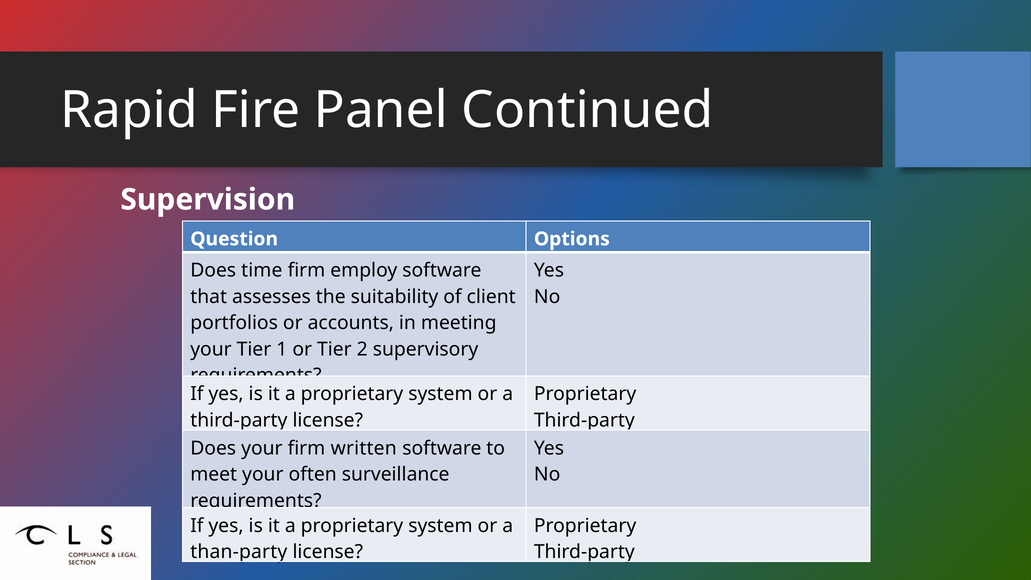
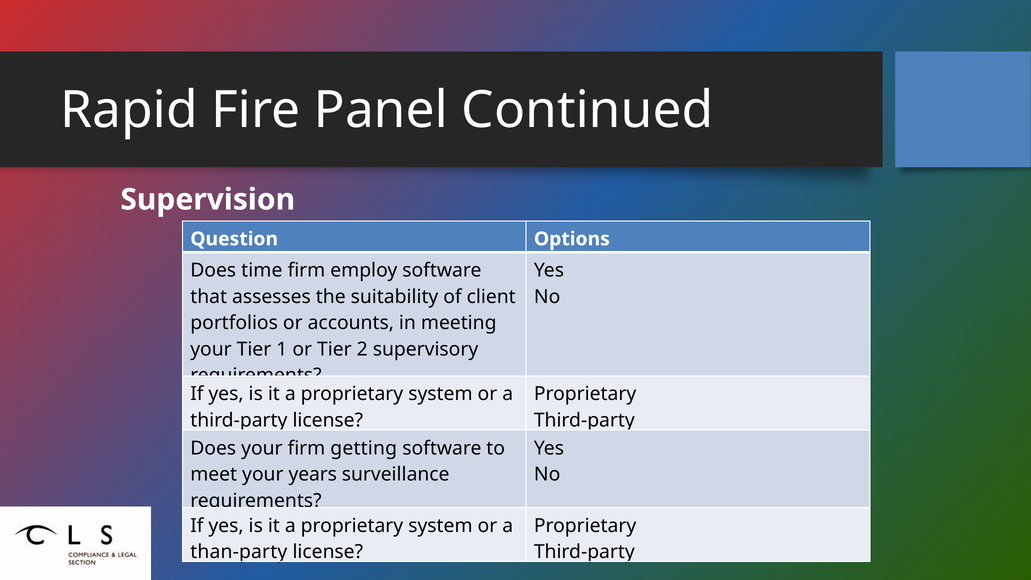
written: written -> getting
often: often -> years
